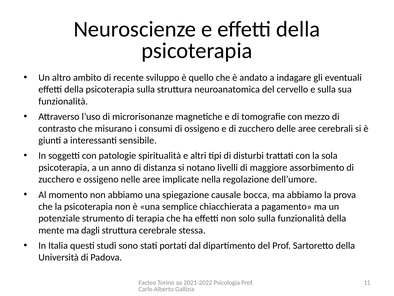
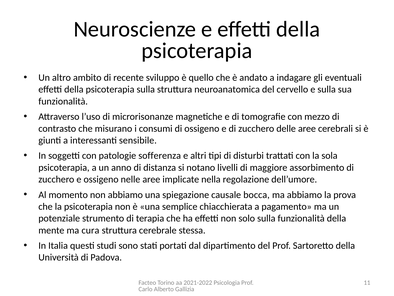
spiritualità: spiritualità -> sofferenza
dagli: dagli -> cura
